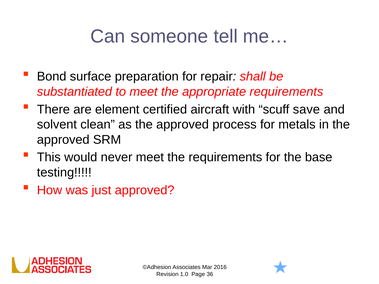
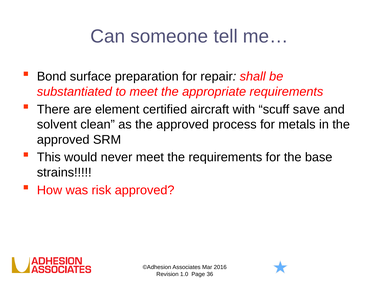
testing: testing -> strains
just: just -> risk
